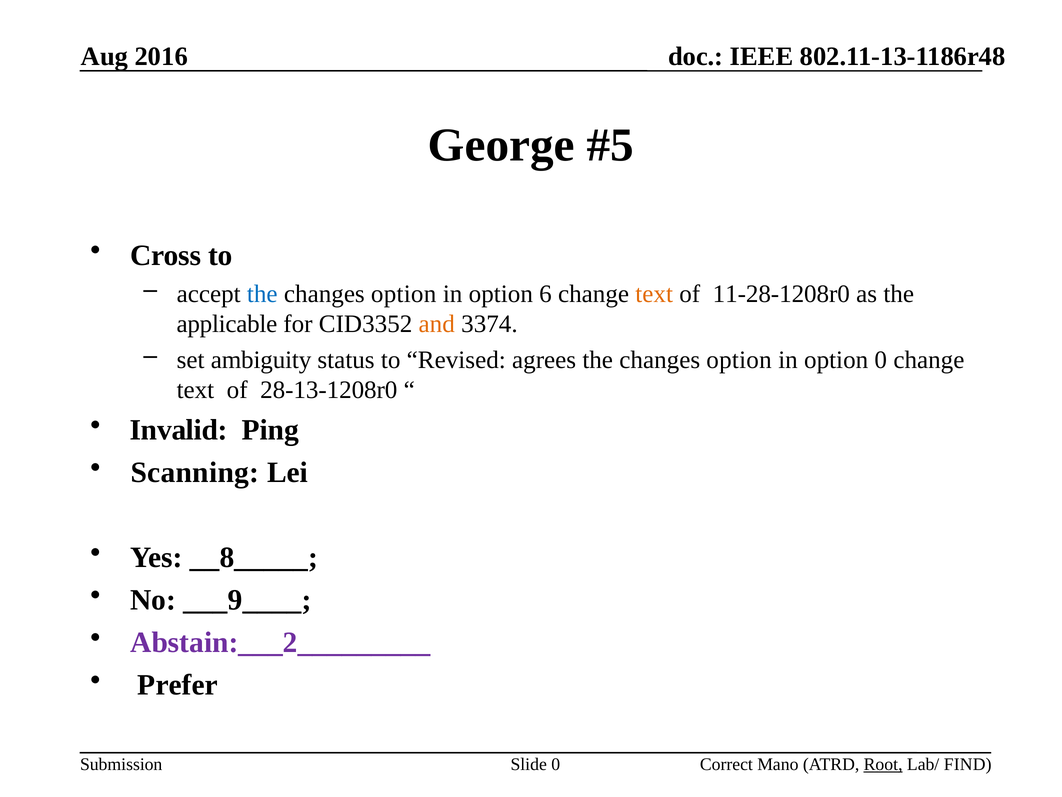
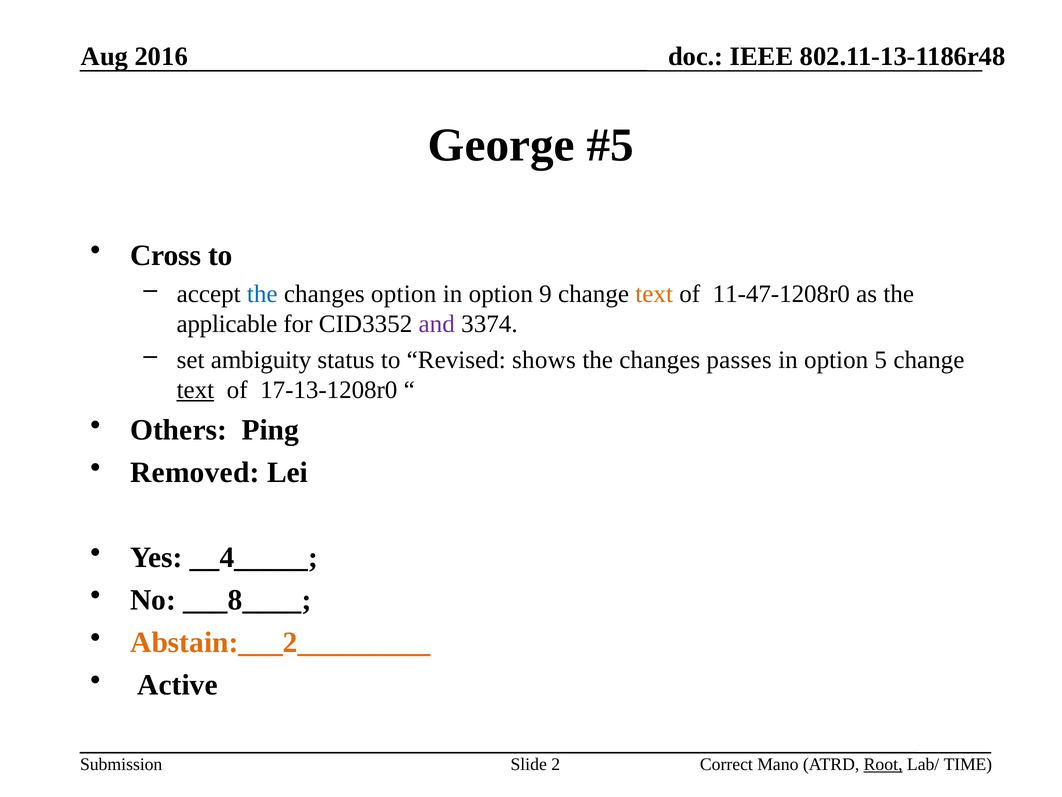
6: 6 -> 9
11-28-1208r0: 11-28-1208r0 -> 11-47-1208r0
and colour: orange -> purple
agrees: agrees -> shows
option at (739, 360): option -> passes
option 0: 0 -> 5
text at (195, 390) underline: none -> present
28-13-1208r0: 28-13-1208r0 -> 17-13-1208r0
Invalid: Invalid -> Others
Scanning: Scanning -> Removed
__8_____: __8_____ -> __4_____
___9____: ___9____ -> ___8____
Abstain:___2_________ colour: purple -> orange
Prefer: Prefer -> Active
Slide 0: 0 -> 2
FIND: FIND -> TIME
